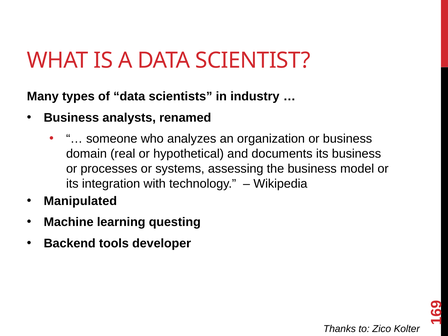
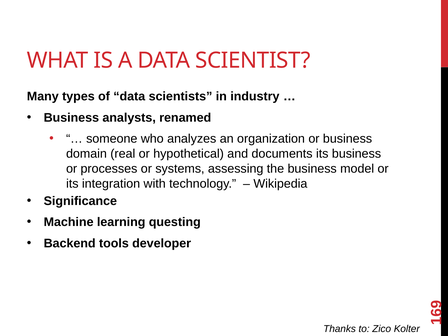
Manipulated: Manipulated -> Significance
